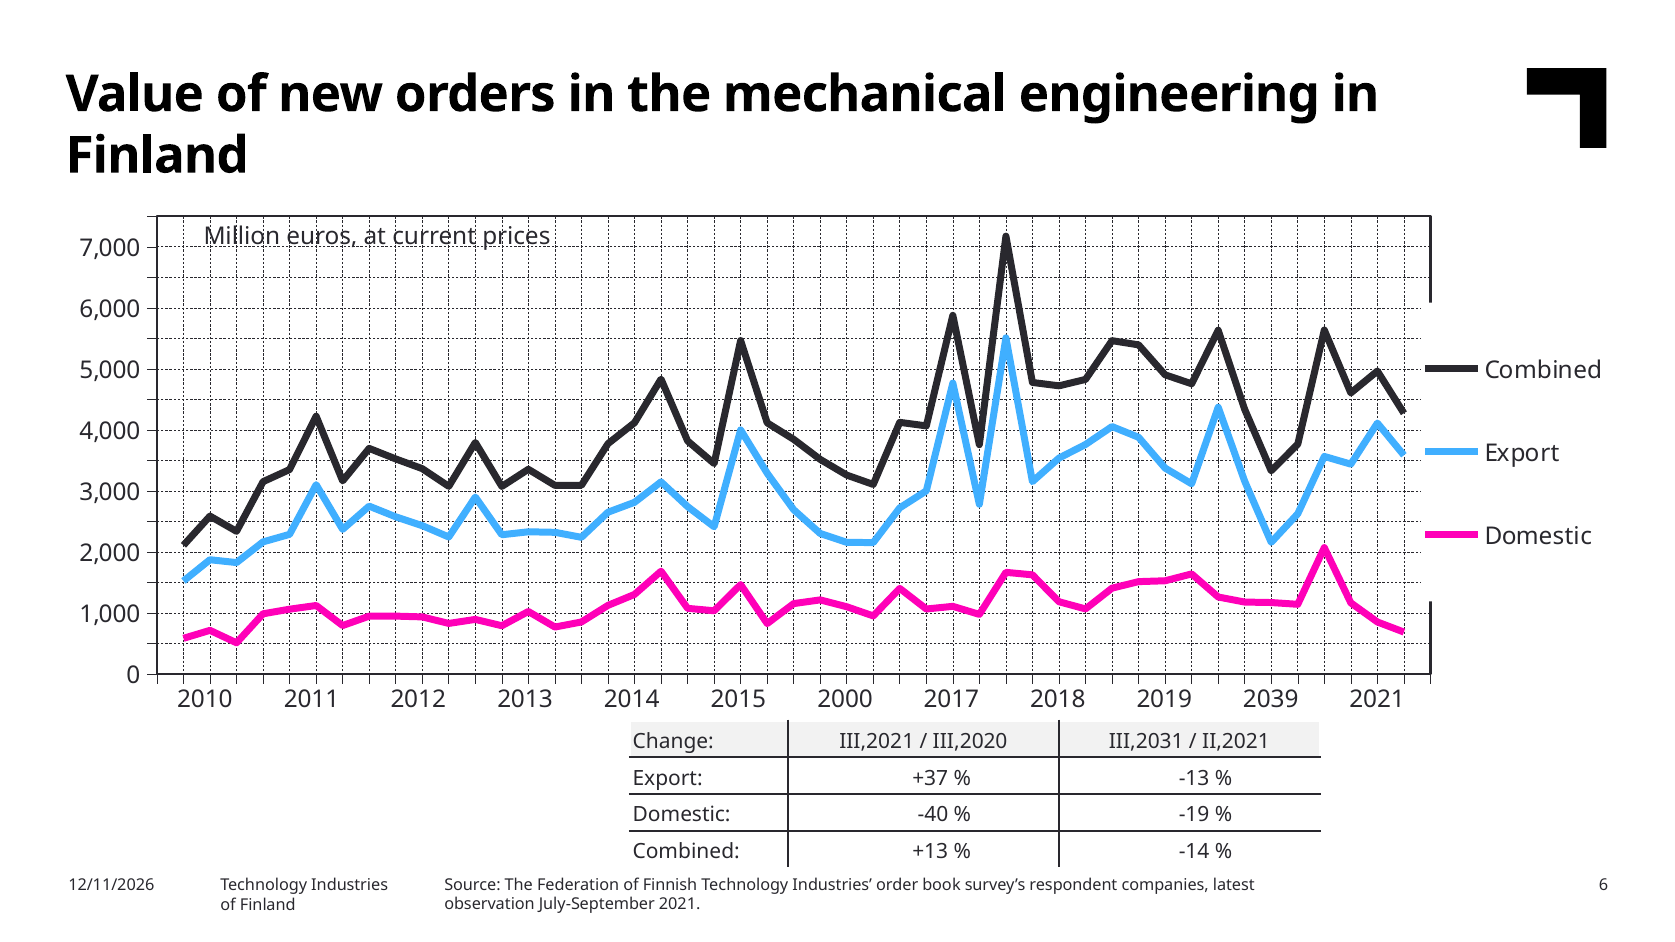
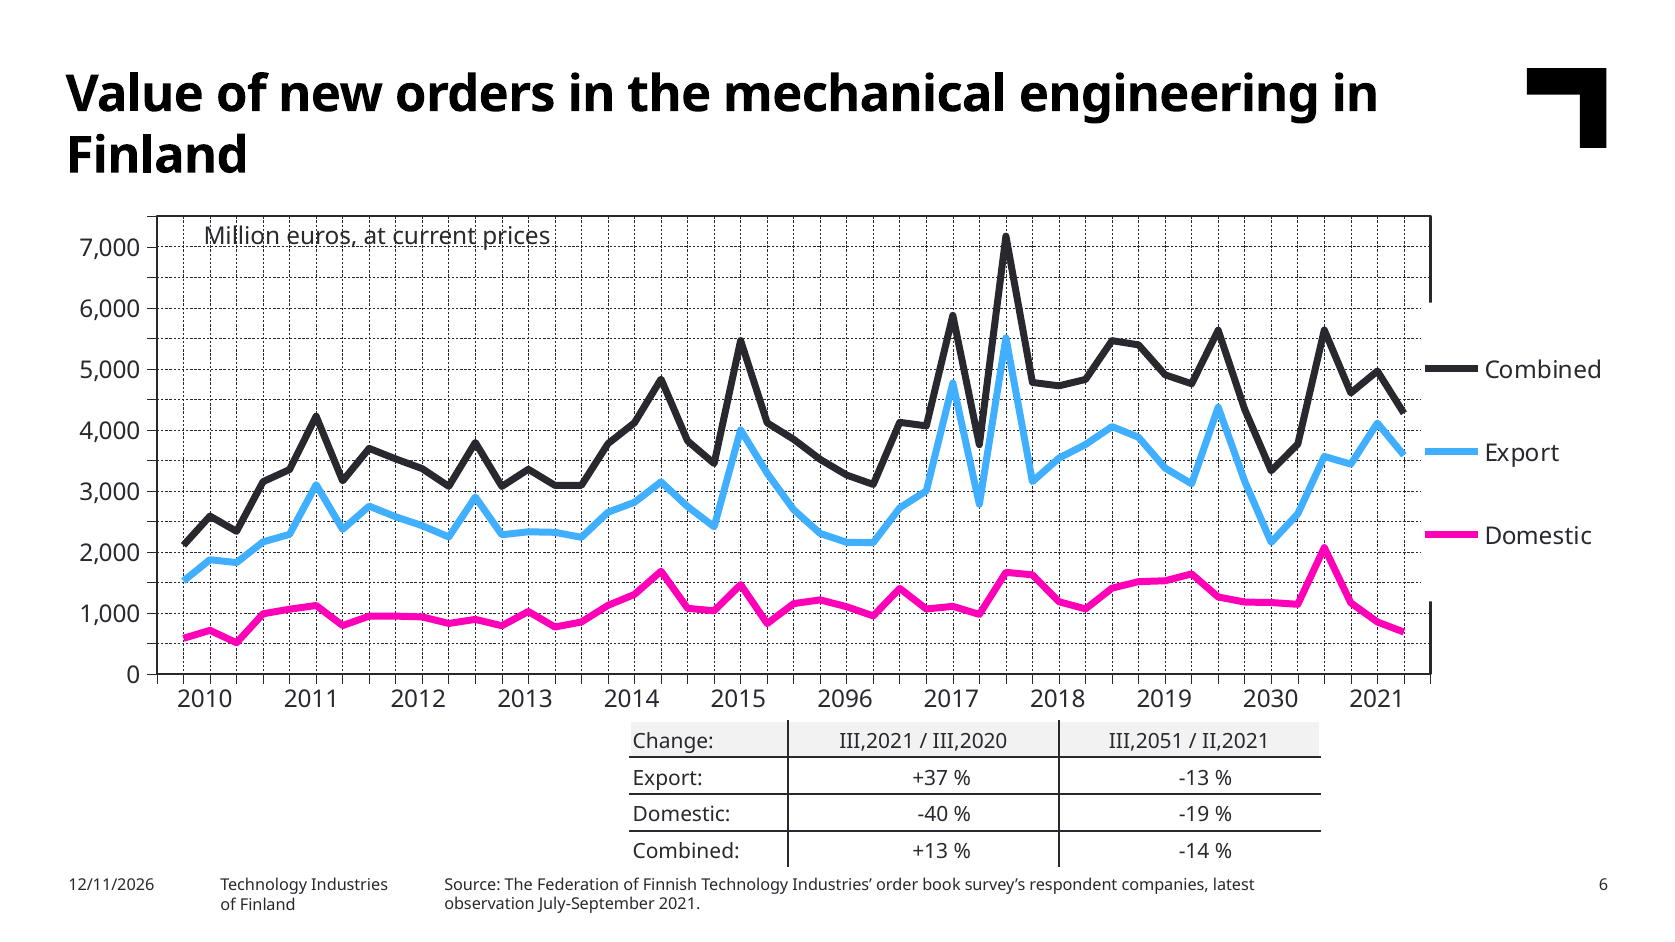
2000: 2000 -> 2096
2039: 2039 -> 2030
III,2031: III,2031 -> III,2051
